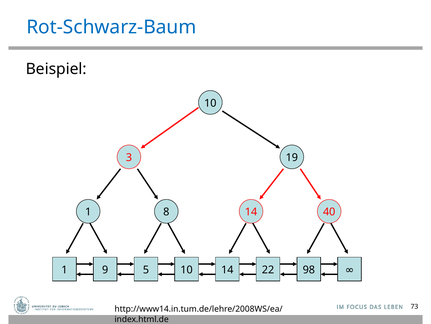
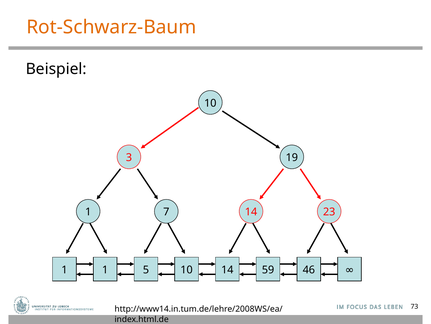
Rot-Schwarz-Baum colour: blue -> orange
8: 8 -> 7
40: 40 -> 23
1 9: 9 -> 1
22: 22 -> 59
98: 98 -> 46
